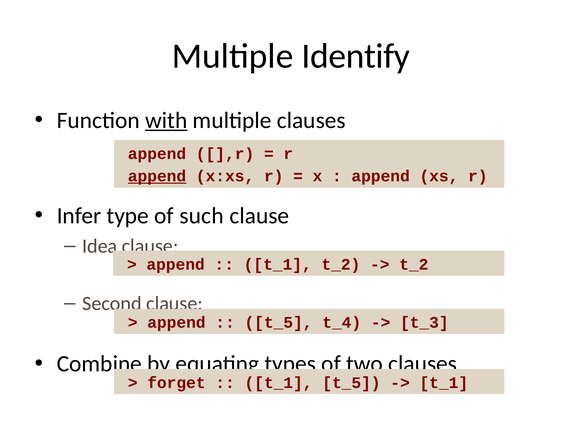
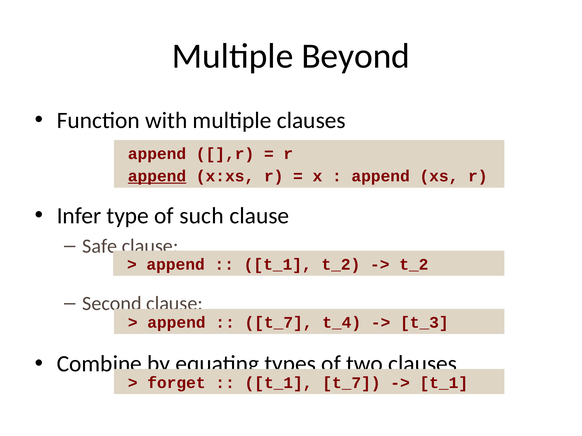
Identify: Identify -> Beyond
with underline: present -> none
Idea: Idea -> Safe
t_5 at (279, 323): t_5 -> t_7
t_1 t_5: t_5 -> t_7
